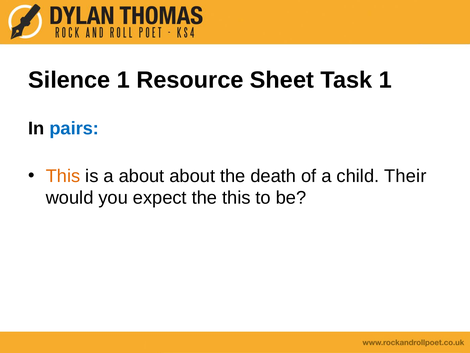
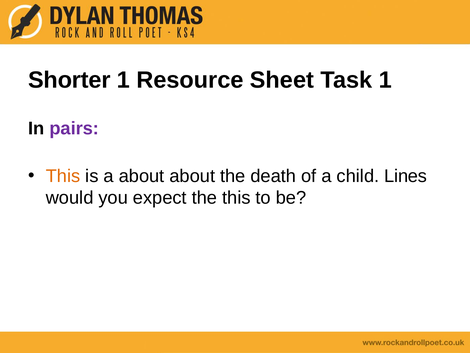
Silence: Silence -> Shorter
pairs colour: blue -> purple
Their: Their -> Lines
